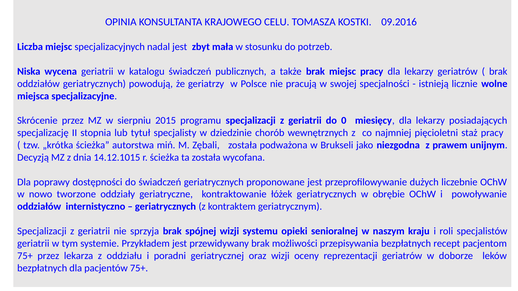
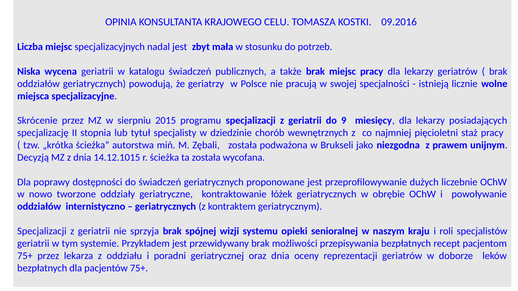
0: 0 -> 9
oraz wizji: wizji -> dnia
